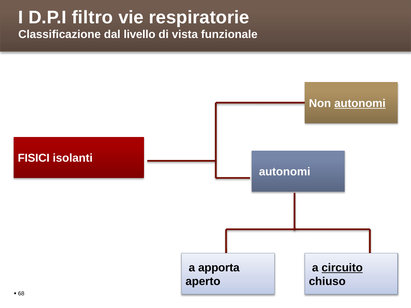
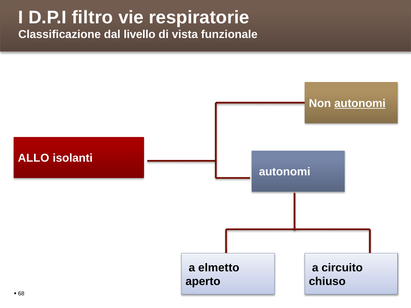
FISICI: FISICI -> ALLO
apporta: apporta -> elmetto
circuito underline: present -> none
